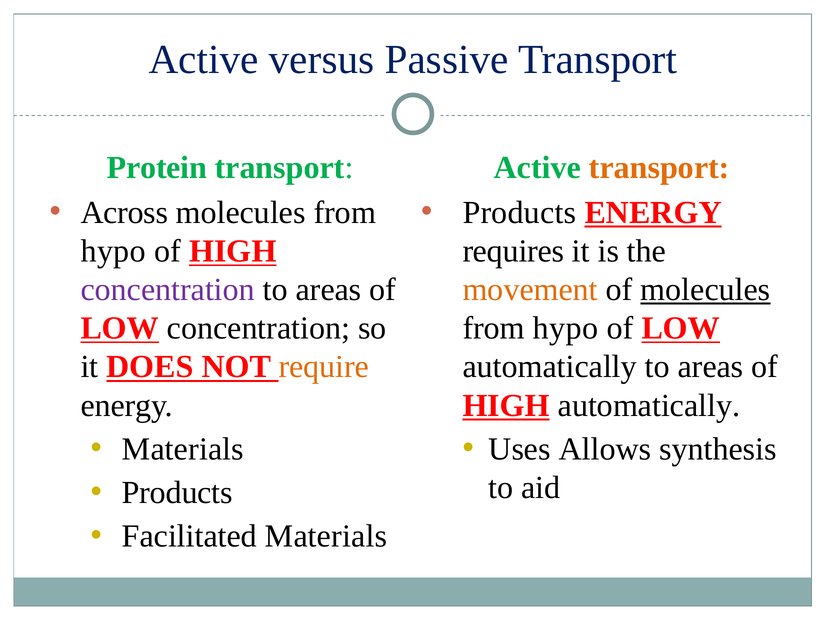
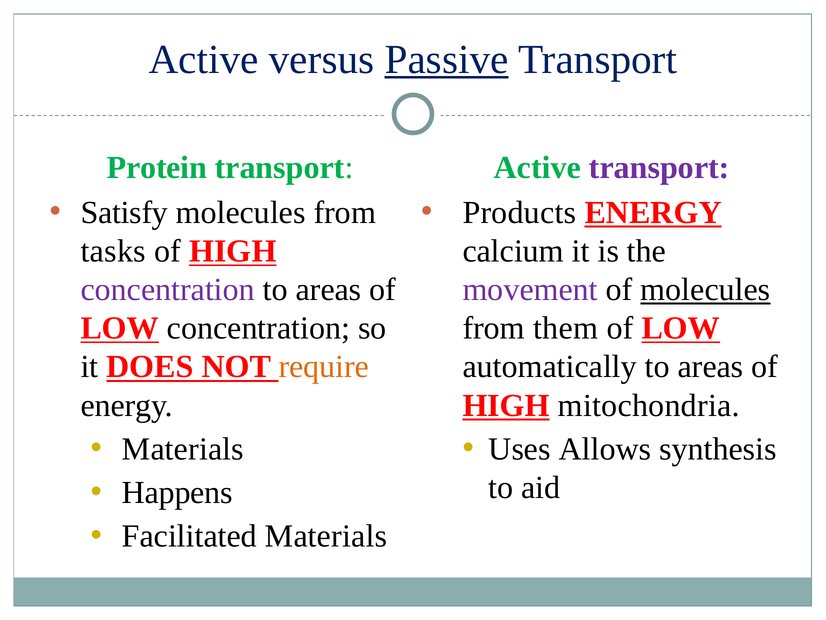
Passive underline: none -> present
transport at (659, 167) colour: orange -> purple
Across: Across -> Satisfy
hypo at (113, 251): hypo -> tasks
requires: requires -> calcium
movement colour: orange -> purple
hypo at (566, 328): hypo -> them
HIGH automatically: automatically -> mitochondria
Products at (177, 492): Products -> Happens
